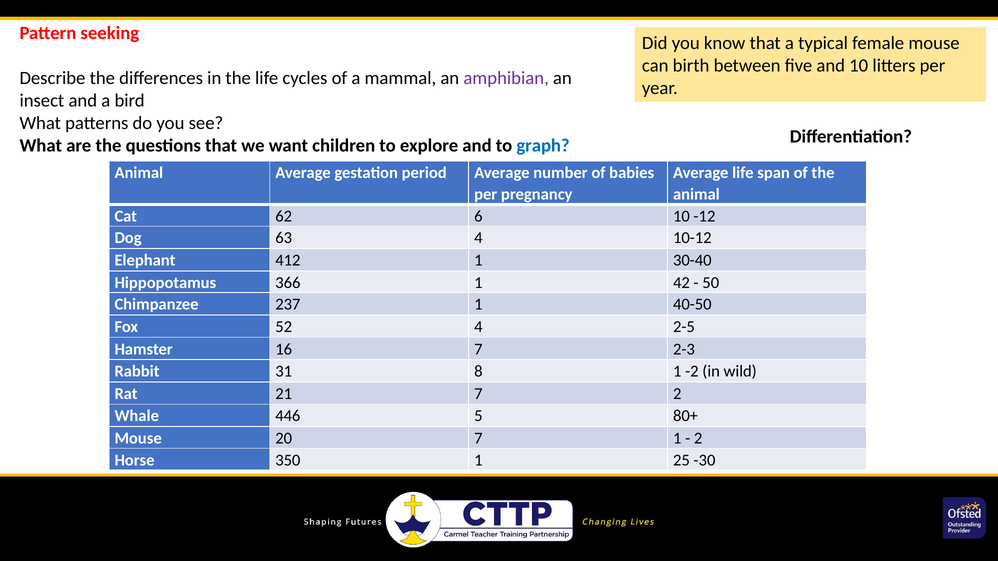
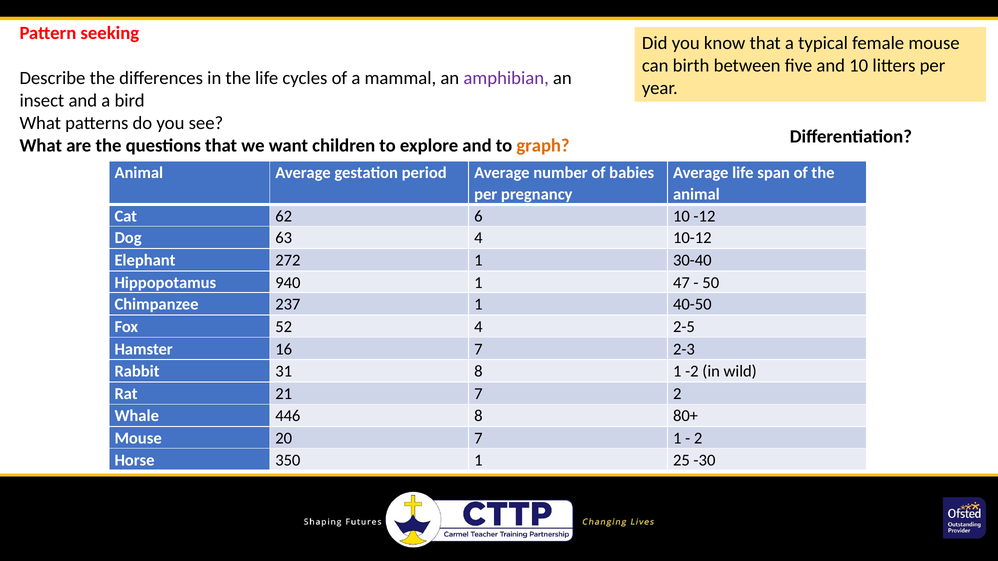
graph colour: blue -> orange
412: 412 -> 272
366: 366 -> 940
42: 42 -> 47
446 5: 5 -> 8
